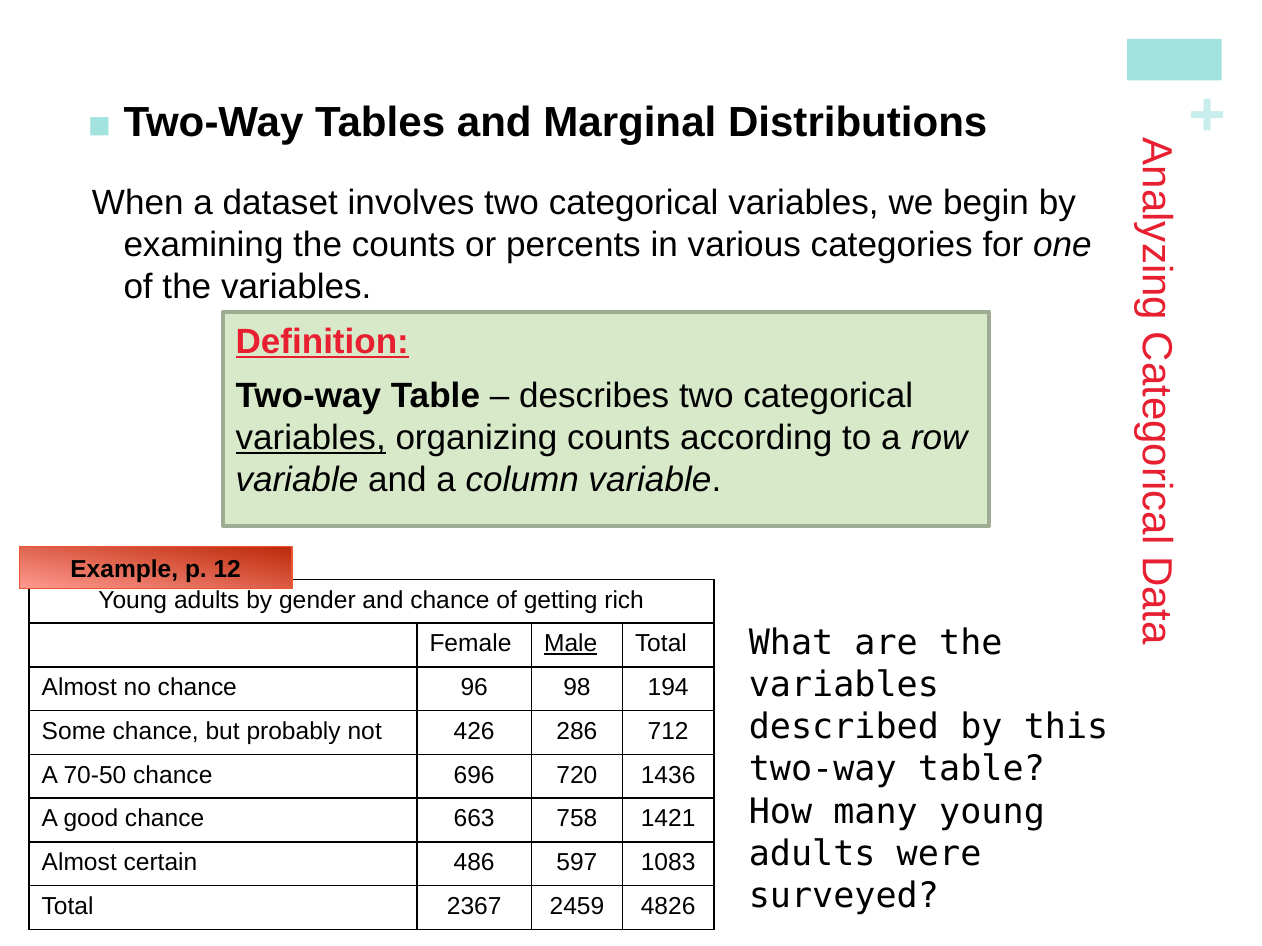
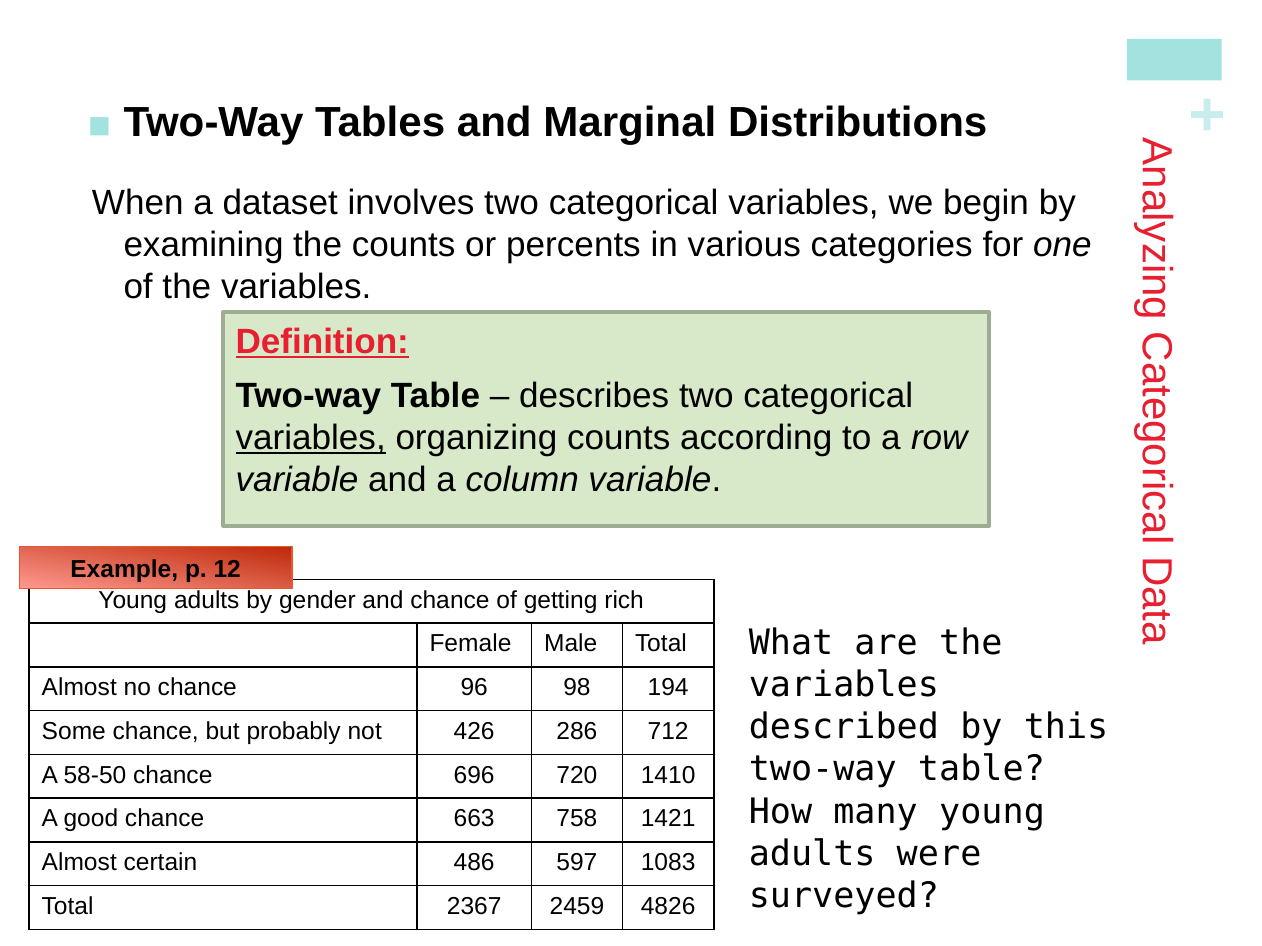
Male underline: present -> none
70-50: 70-50 -> 58-50
1436: 1436 -> 1410
